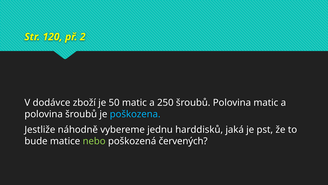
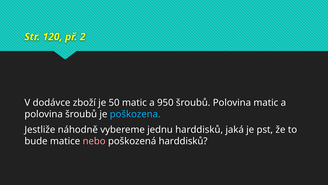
250: 250 -> 950
nebo colour: light green -> pink
poškozená červených: červených -> harddisků
